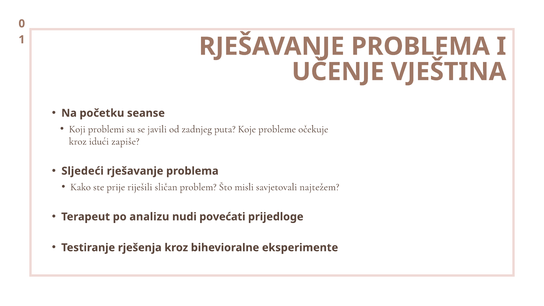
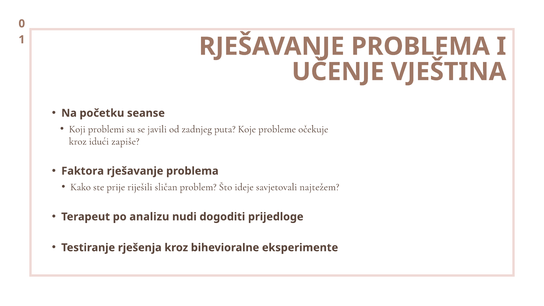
Sljedeći: Sljedeći -> Faktora
misli: misli -> ideje
povećati: povećati -> dogoditi
